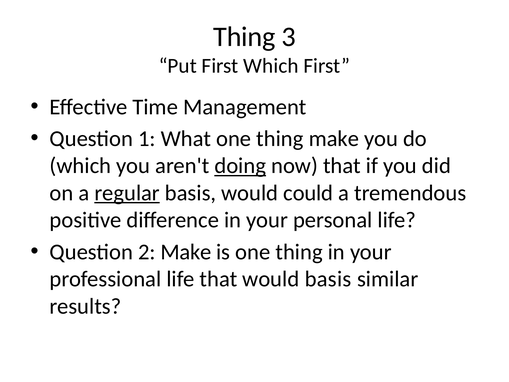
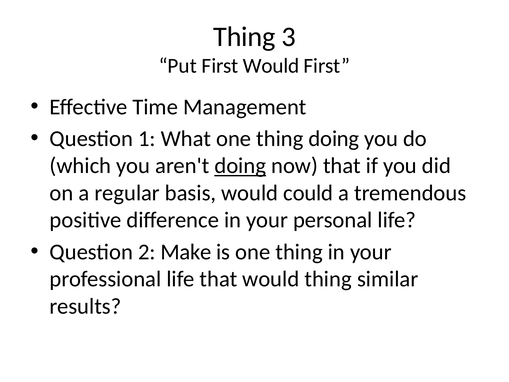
First Which: Which -> Would
thing make: make -> doing
regular underline: present -> none
would basis: basis -> thing
